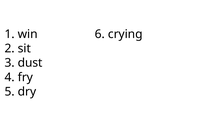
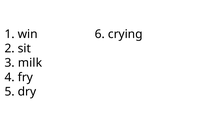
dust: dust -> milk
